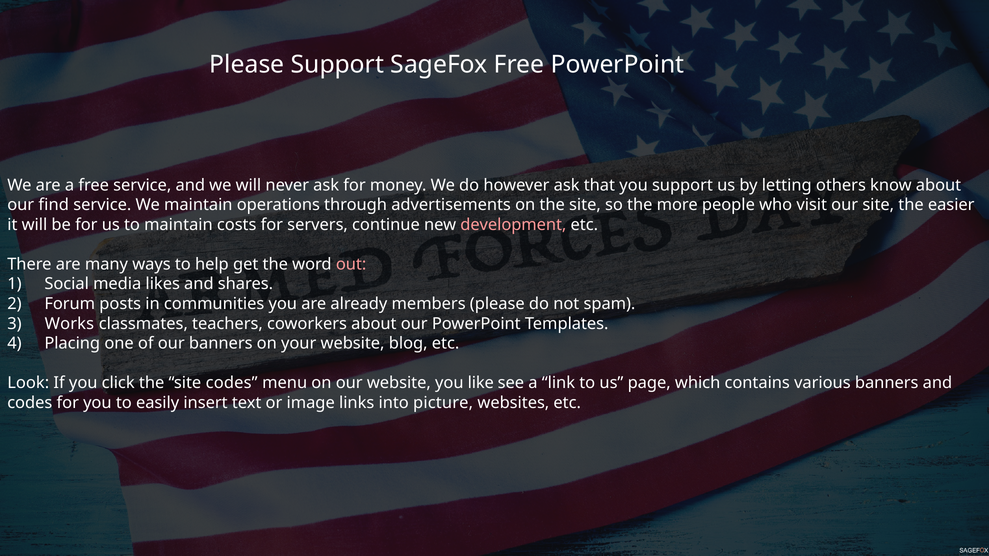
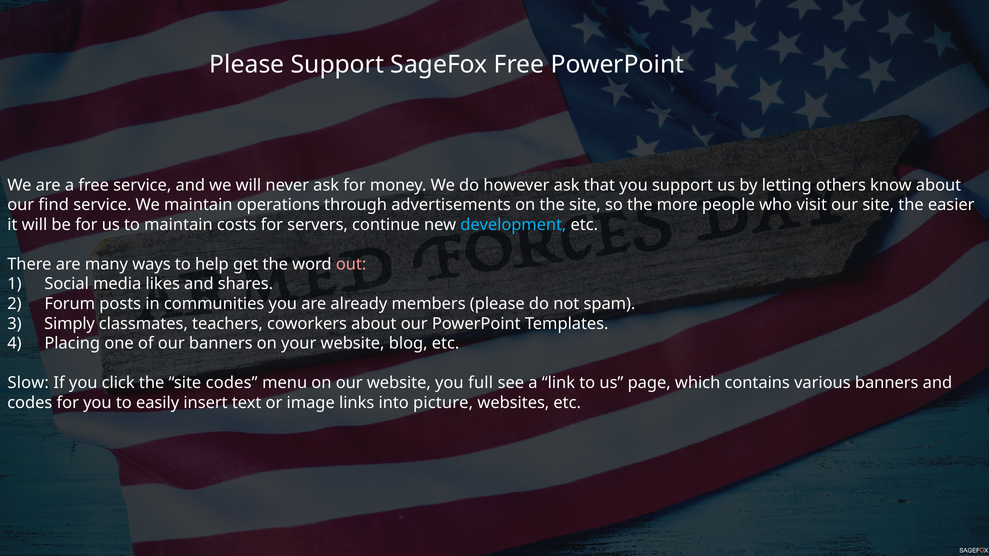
development colour: pink -> light blue
Works: Works -> Simply
Look: Look -> Slow
like: like -> full
